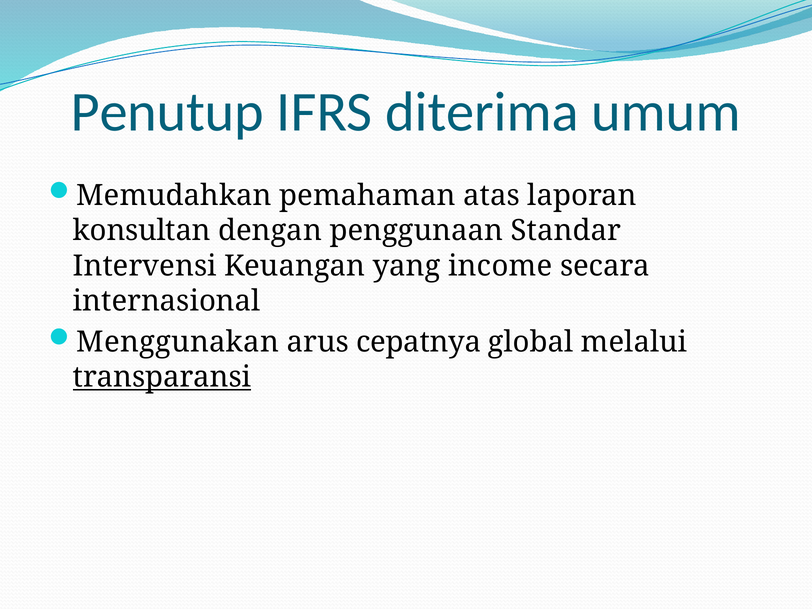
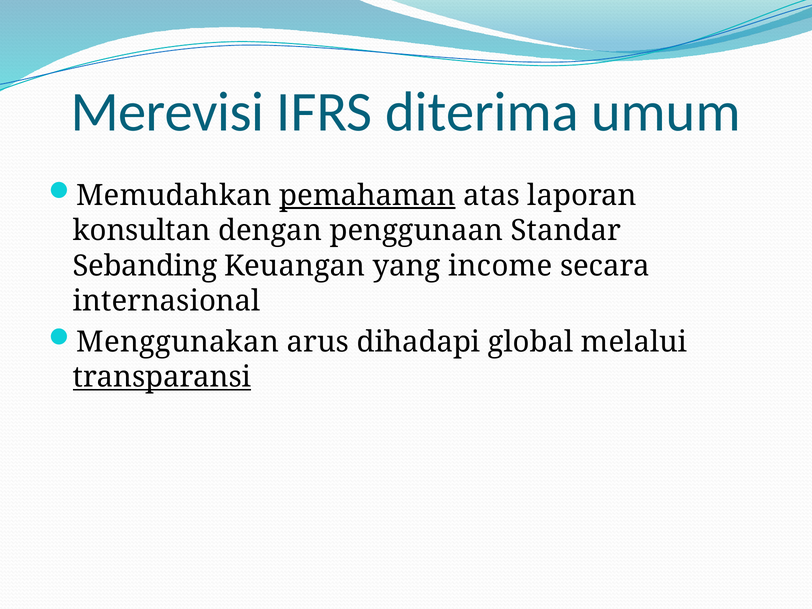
Penutup: Penutup -> Merevisi
pemahaman underline: none -> present
Intervensi: Intervensi -> Sebanding
cepatnya: cepatnya -> dihadapi
